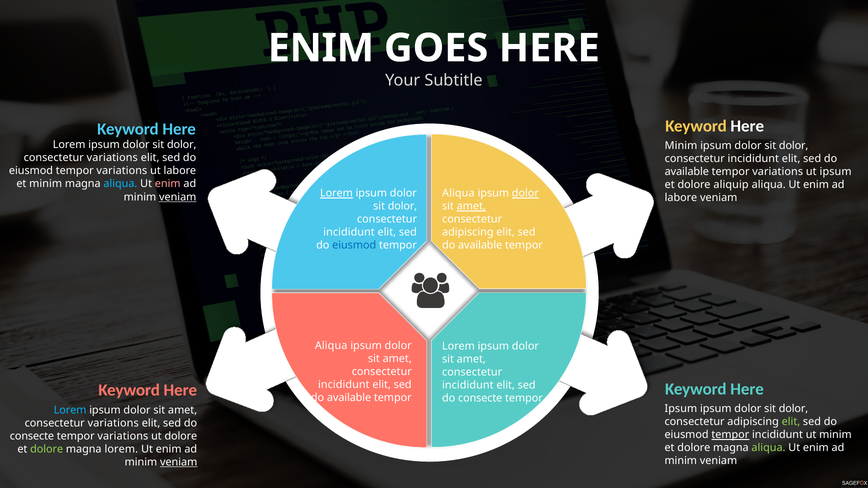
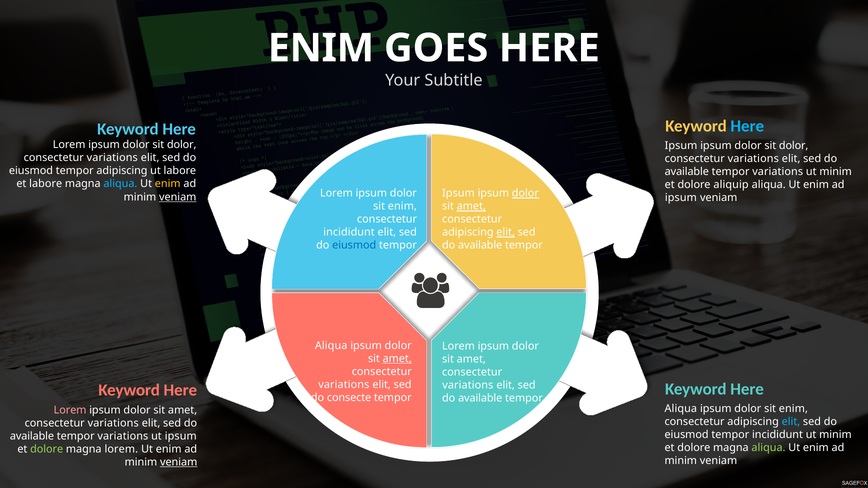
Here at (747, 126) colour: white -> light blue
Minim at (681, 146): Minim -> Ipsum
incididunt at (753, 159): incididunt -> variations
eiusmod tempor variations: variations -> adipiscing
ipsum at (836, 172): ipsum -> minim
et minim: minim -> labore
enim at (168, 184) colour: pink -> yellow
Lorem at (336, 193) underline: present -> none
Aliqua at (458, 193): Aliqua -> Ipsum
labore at (681, 198): labore -> ipsum
dolor at (402, 206): dolor -> enim
elit at (506, 232) underline: none -> present
amet at (397, 359) underline: none -> present
incididunt at (344, 385): incididunt -> variations
incididunt at (468, 385): incididunt -> variations
available at (349, 398): available -> consecte
consecte at (480, 398): consecte -> available
Ipsum at (681, 409): Ipsum -> Aliqua
dolor at (793, 409): dolor -> enim
Lorem at (70, 410) colour: light blue -> pink
elit at (791, 422) colour: light green -> light blue
tempor at (730, 435) underline: present -> none
consecte at (32, 436): consecte -> available
ut dolore: dolore -> ipsum
